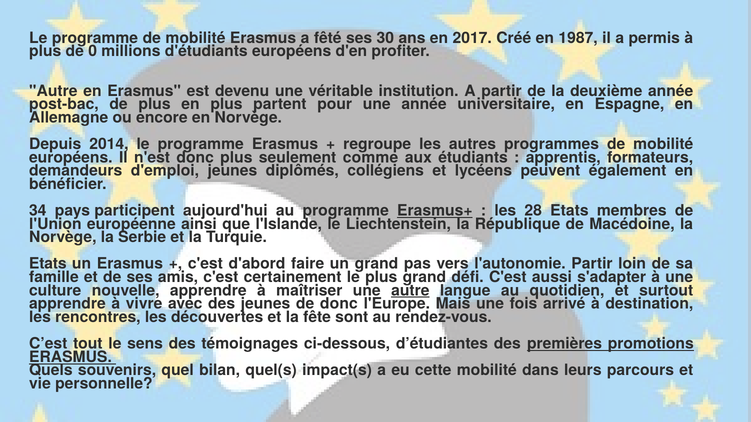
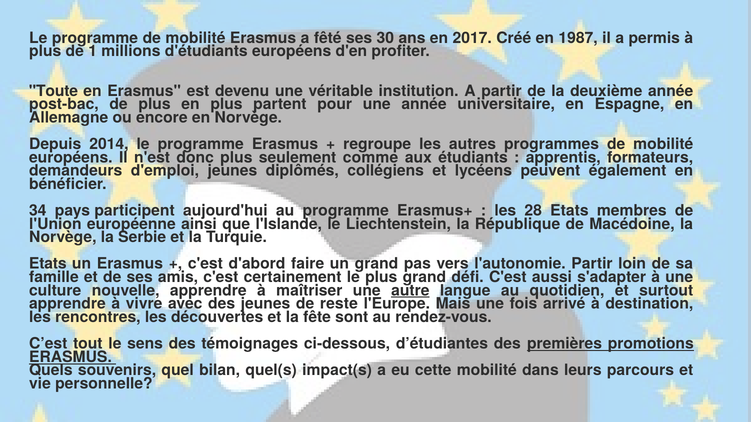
0: 0 -> 1
Autre at (53, 91): Autre -> Toute
Erasmus+ underline: present -> none
de donc: donc -> reste
